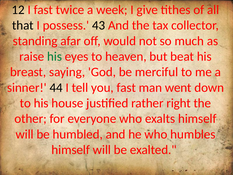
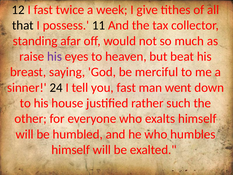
43: 43 -> 11
his at (55, 56) colour: green -> purple
44: 44 -> 24
right: right -> such
